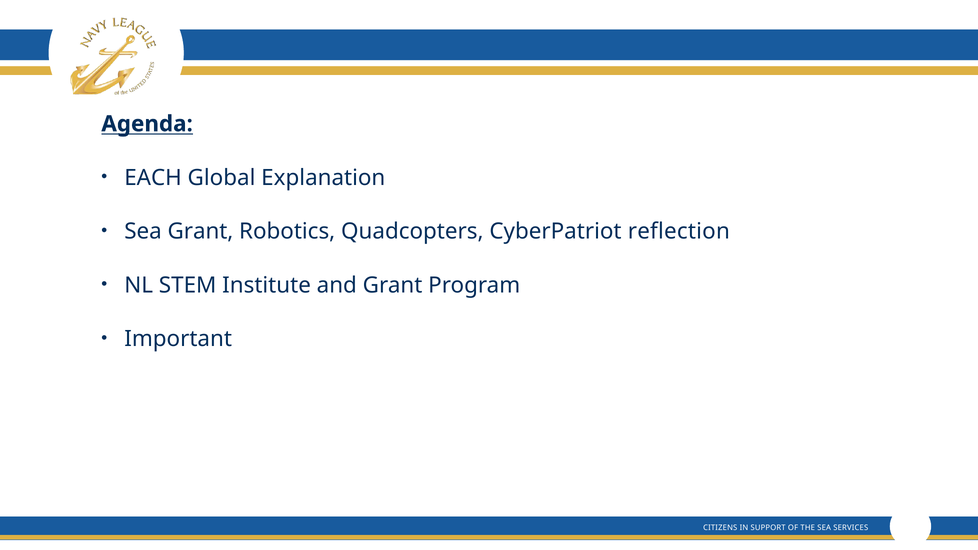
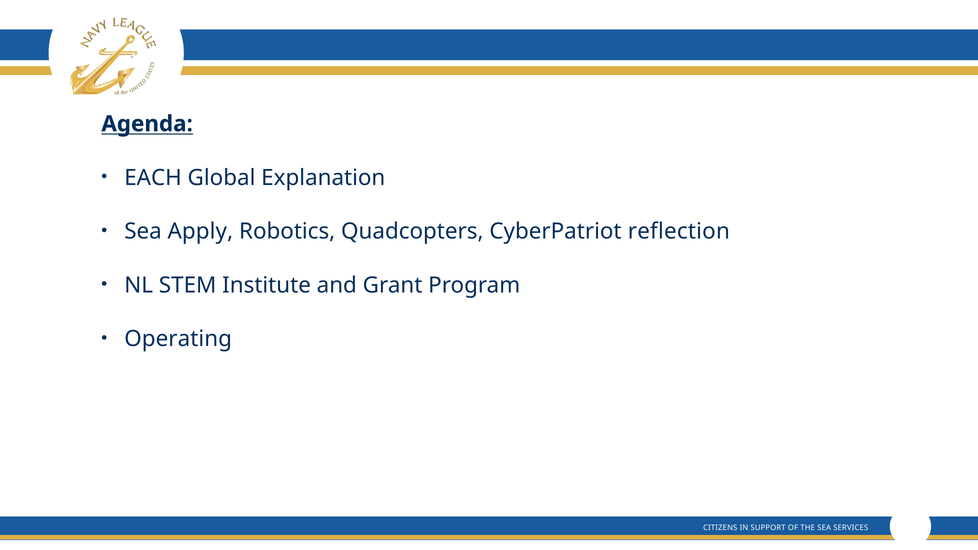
Sea Grant: Grant -> Apply
Important: Important -> Operating
